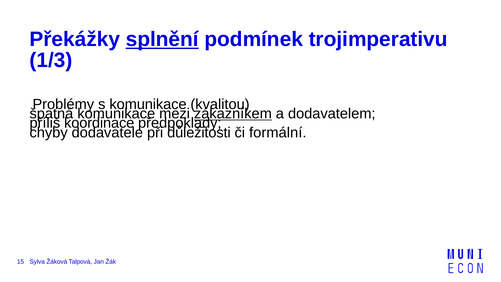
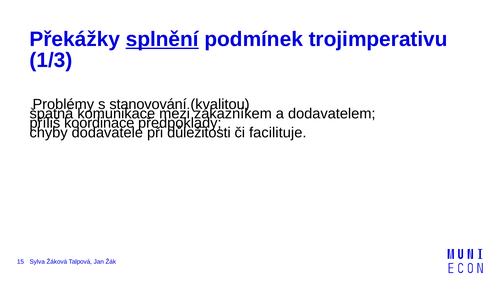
komunikace at (148, 104): komunikace -> stanovování
zákazníkem underline: present -> none
formální: formální -> facilituje
